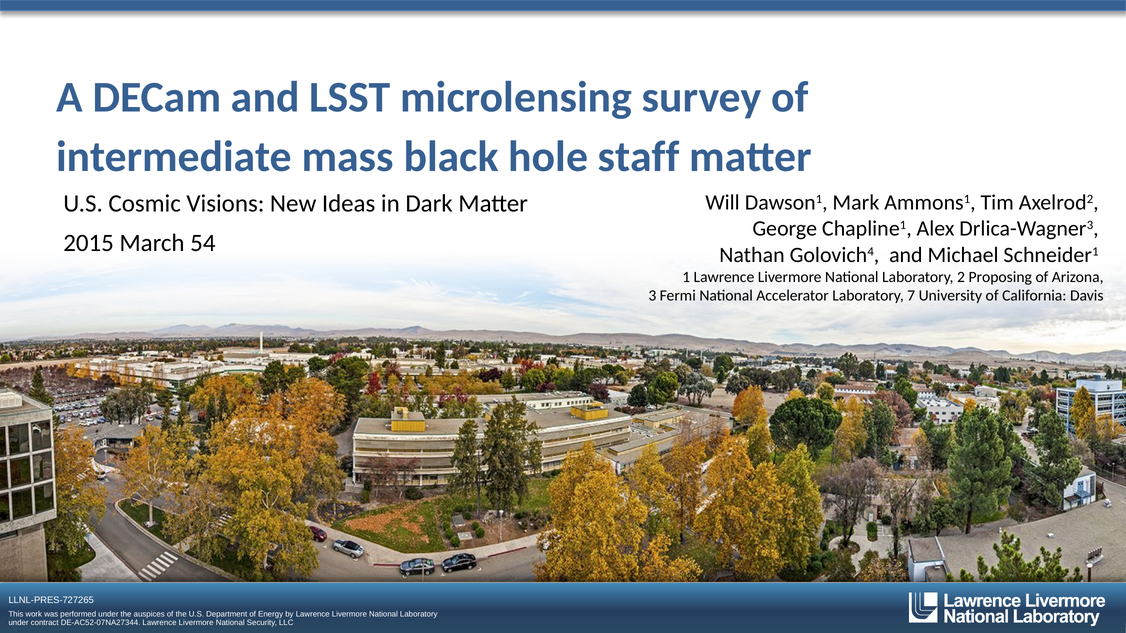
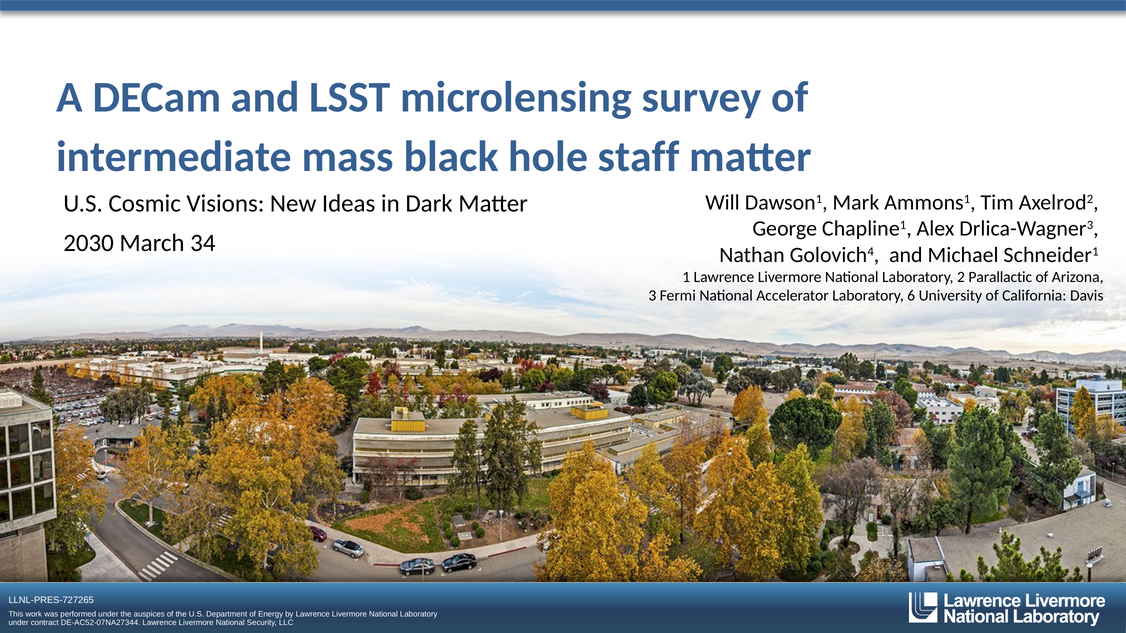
2015: 2015 -> 2030
54: 54 -> 34
Proposing: Proposing -> Parallactic
7: 7 -> 6
